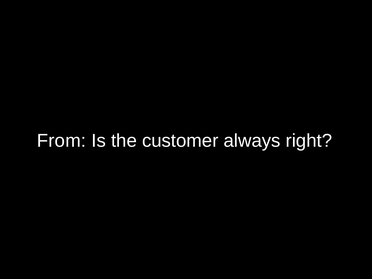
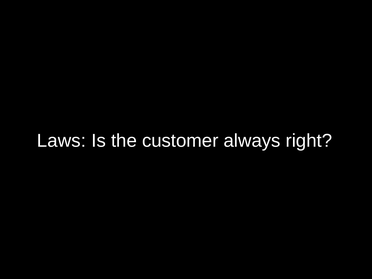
From: From -> Laws
